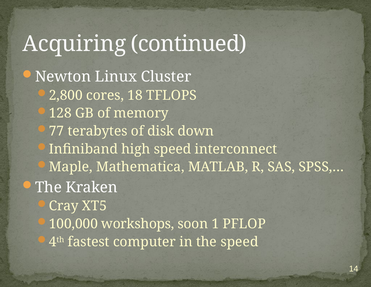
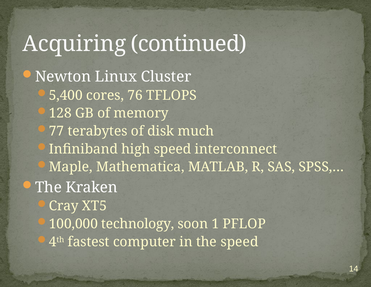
2,800: 2,800 -> 5,400
18: 18 -> 76
down: down -> much
workshops: workshops -> technology
